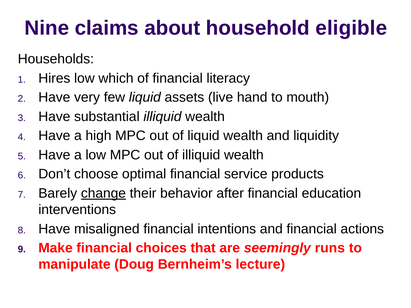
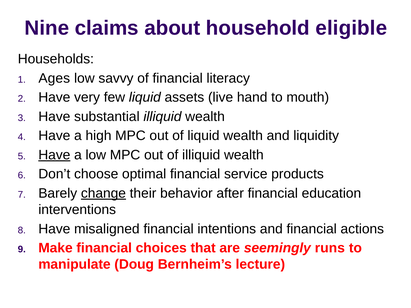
Hires: Hires -> Ages
which: which -> savvy
Have at (54, 155) underline: none -> present
